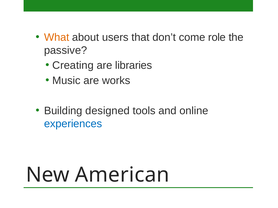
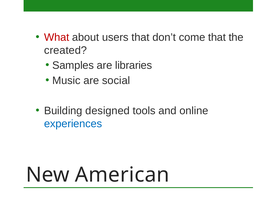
What colour: orange -> red
come role: role -> that
passive: passive -> created
Creating: Creating -> Samples
works: works -> social
